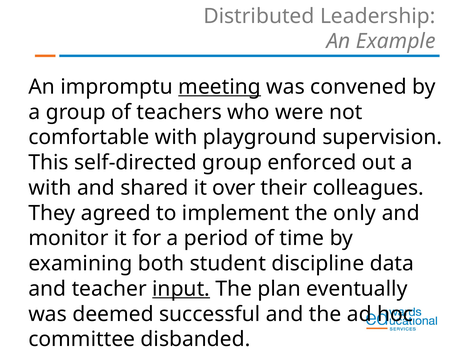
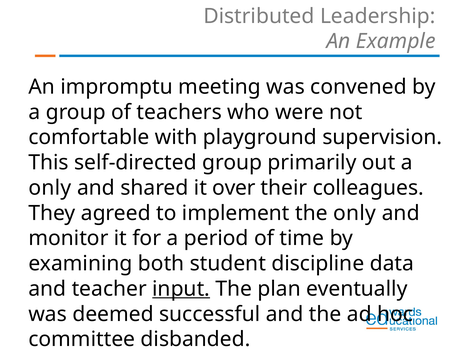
meeting underline: present -> none
enforced: enforced -> primarily
with at (50, 188): with -> only
